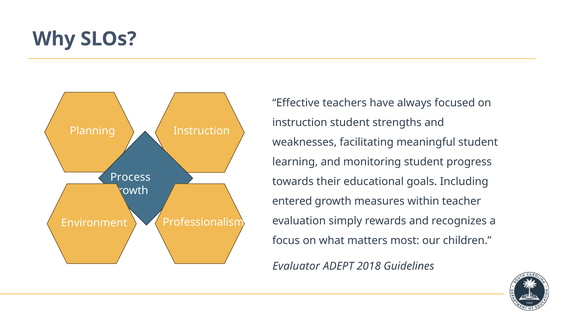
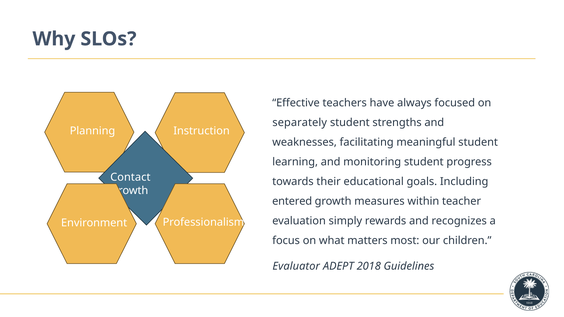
instruction at (300, 123): instruction -> separately
Process: Process -> Contact
